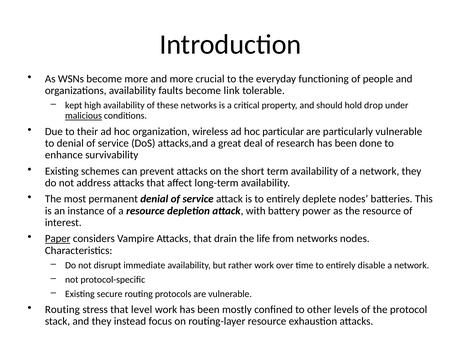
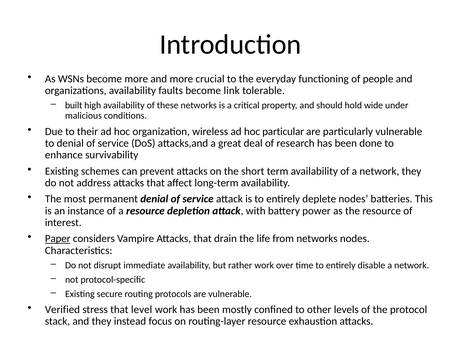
kept: kept -> built
drop: drop -> wide
malicious underline: present -> none
Routing at (62, 309): Routing -> Verified
